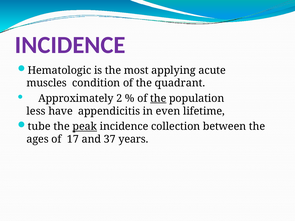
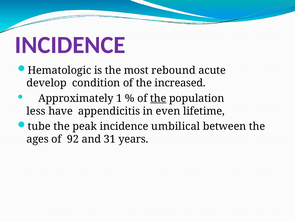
applying: applying -> rebound
muscles: muscles -> develop
quadrant: quadrant -> increased
2: 2 -> 1
peak underline: present -> none
collection: collection -> umbilical
17: 17 -> 92
37: 37 -> 31
